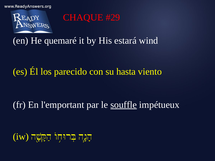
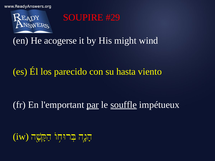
CHAQUE: CHAQUE -> SOUPIRE
quemaré: quemaré -> acogerse
estará: estará -> might
par underline: none -> present
